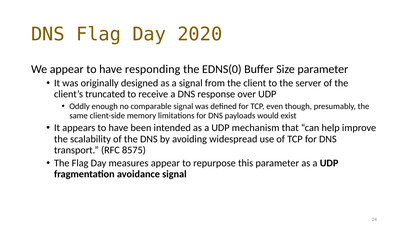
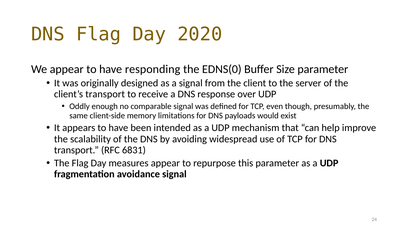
client’s truncated: truncated -> transport
8575: 8575 -> 6831
